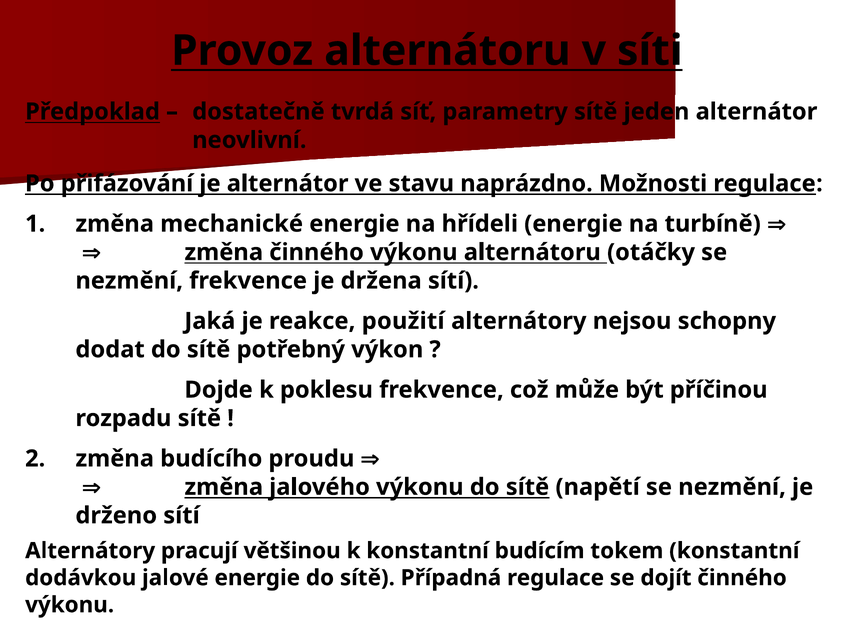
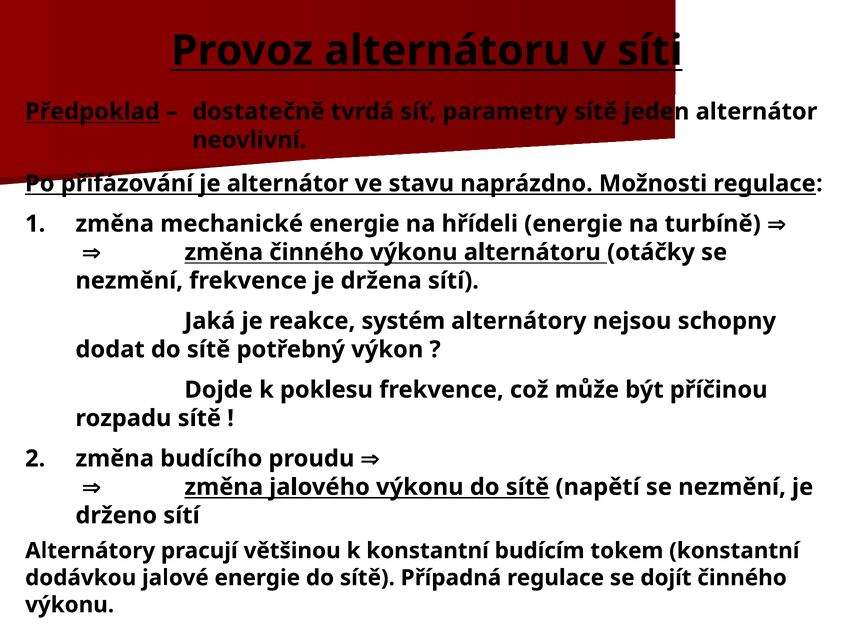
použití: použití -> systém
